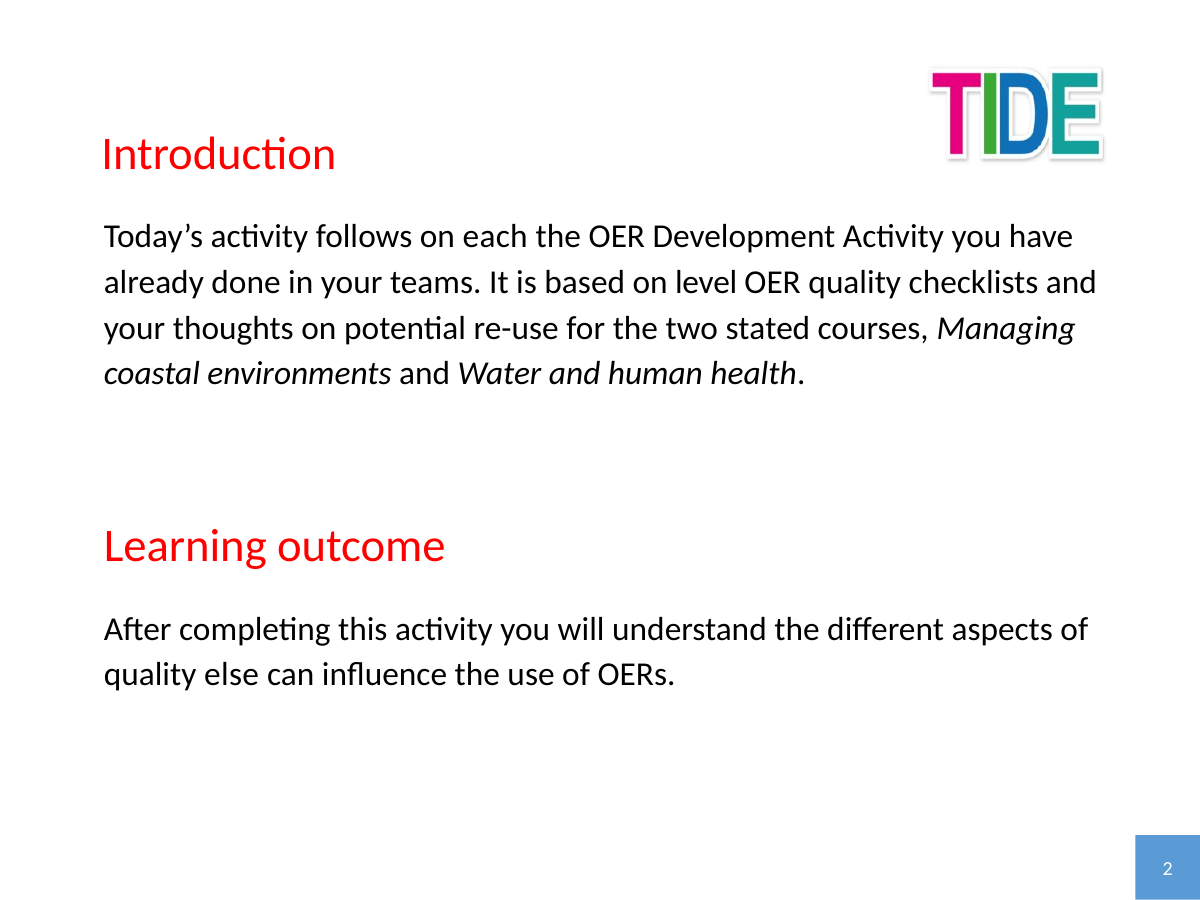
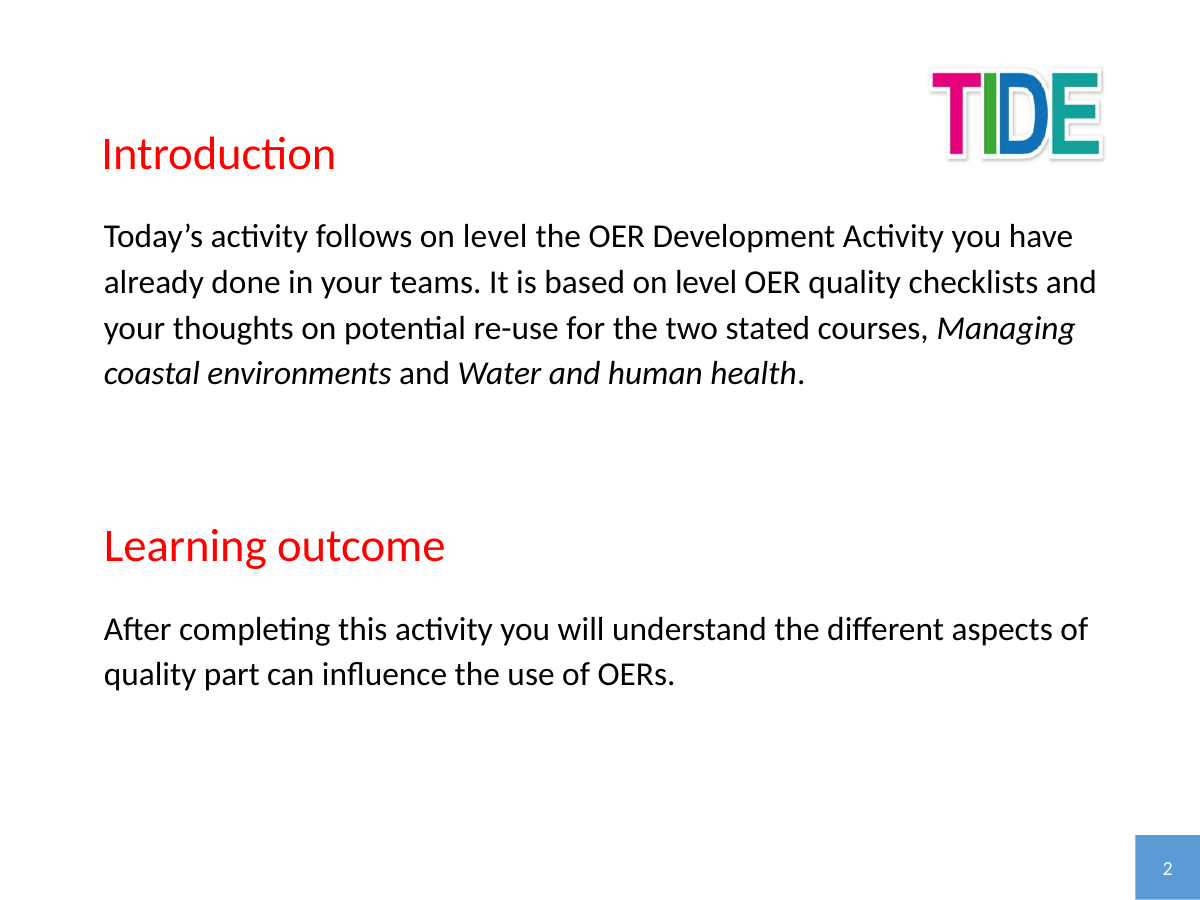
follows on each: each -> level
else: else -> part
